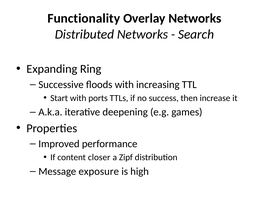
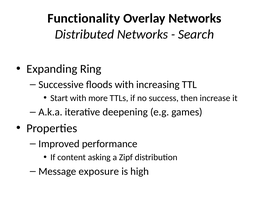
ports: ports -> more
closer: closer -> asking
